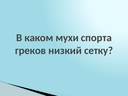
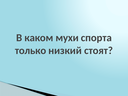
греков: греков -> только
сетку: сетку -> стоят
